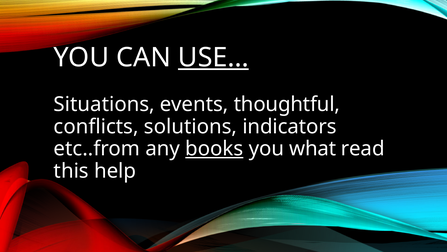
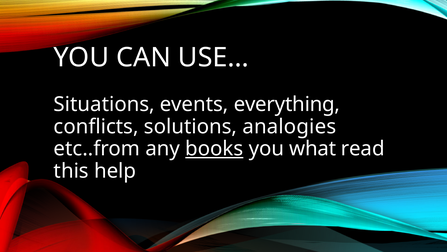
USE… underline: present -> none
thoughtful: thoughtful -> everything
indicators: indicators -> analogies
